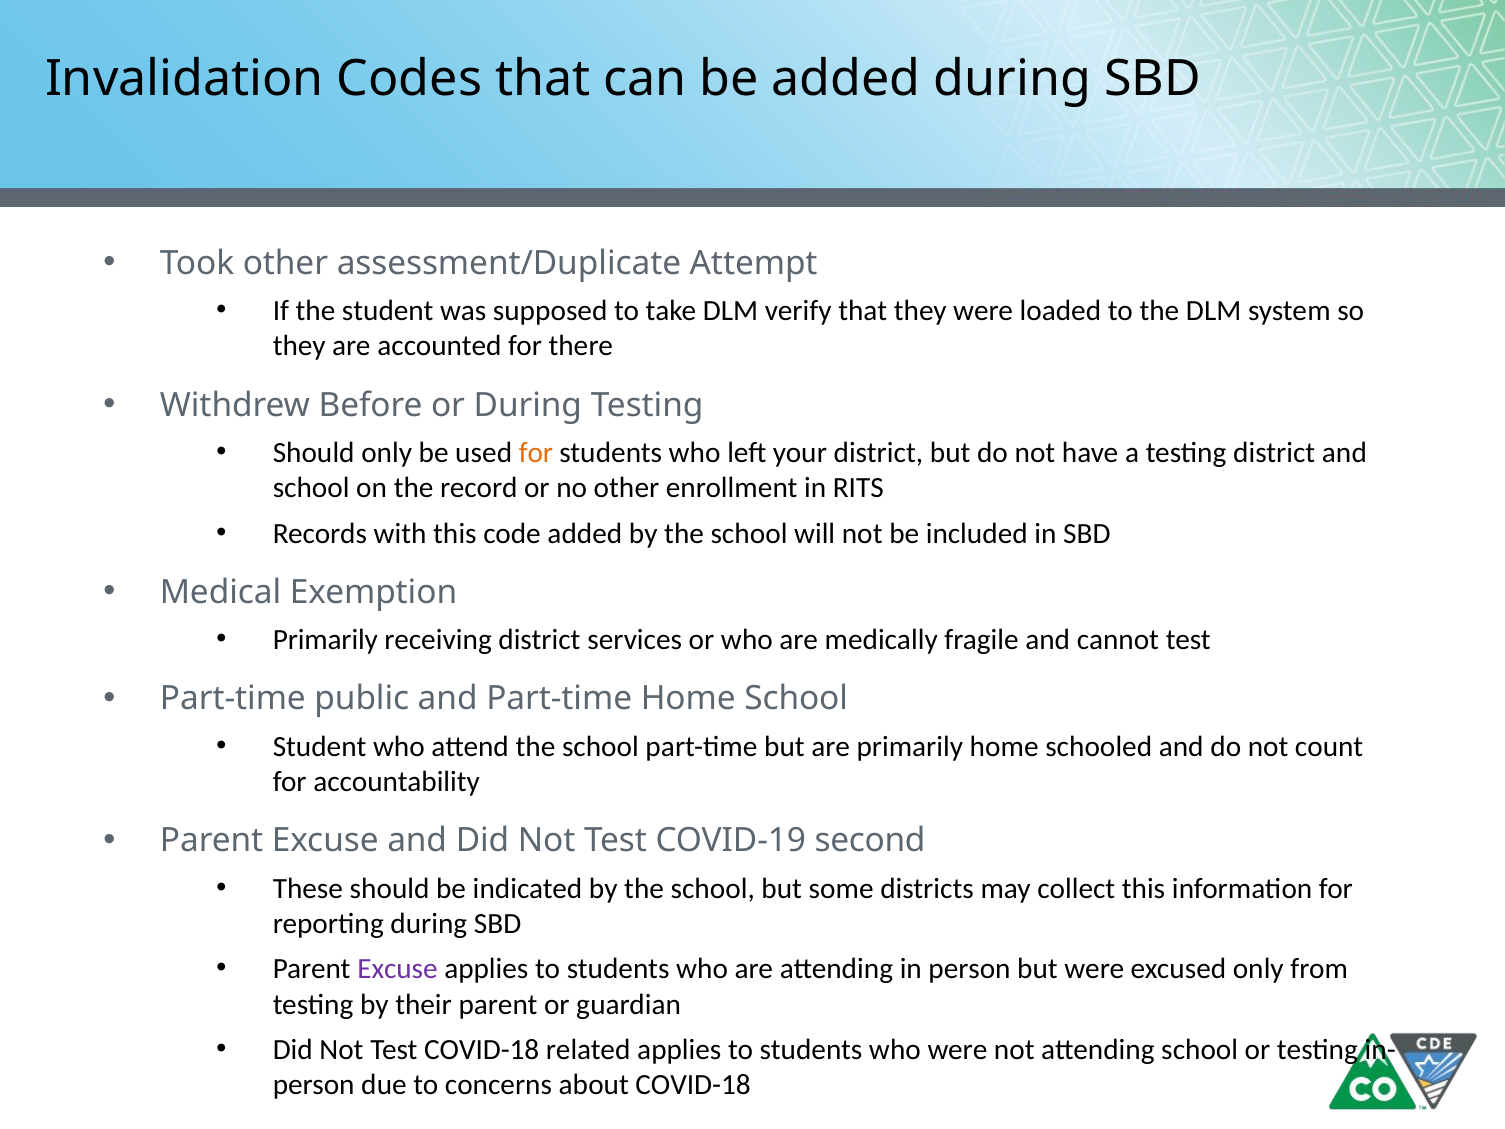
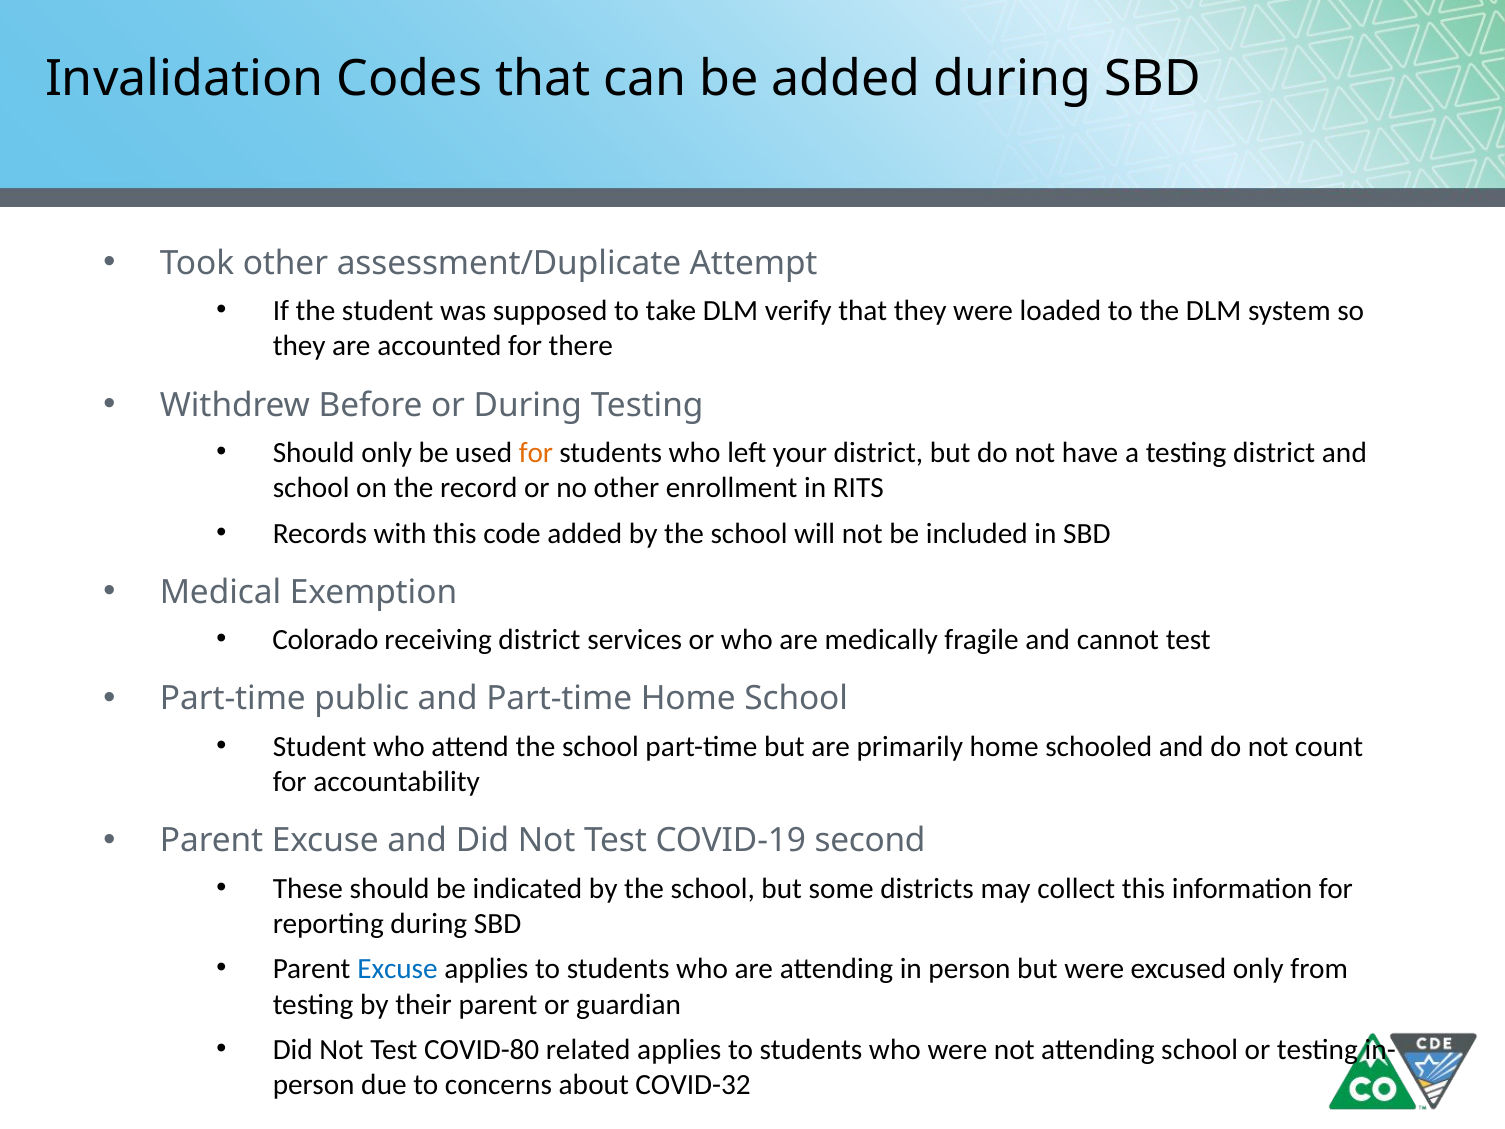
Primarily at (325, 640): Primarily -> Colorado
Excuse at (397, 969) colour: purple -> blue
Test COVID-18: COVID-18 -> COVID-80
about COVID-18: COVID-18 -> COVID-32
